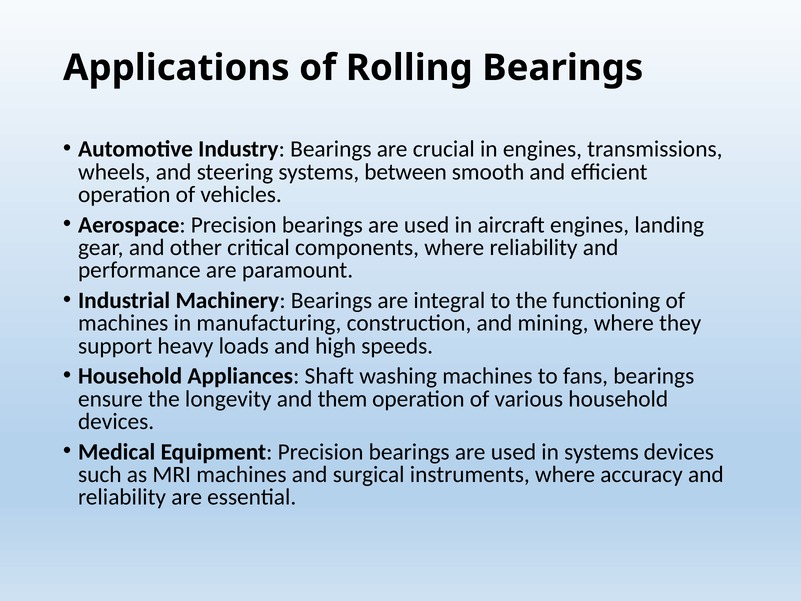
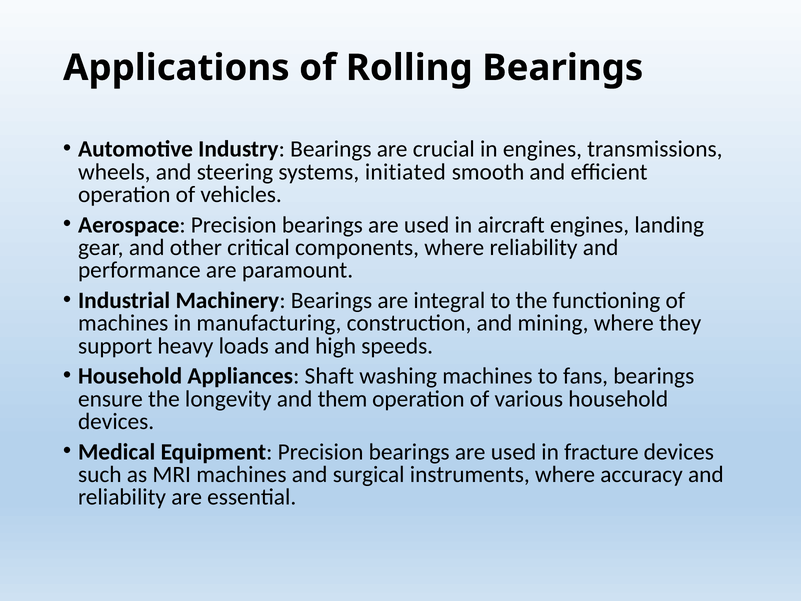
between: between -> initiated
in systems: systems -> fracture
